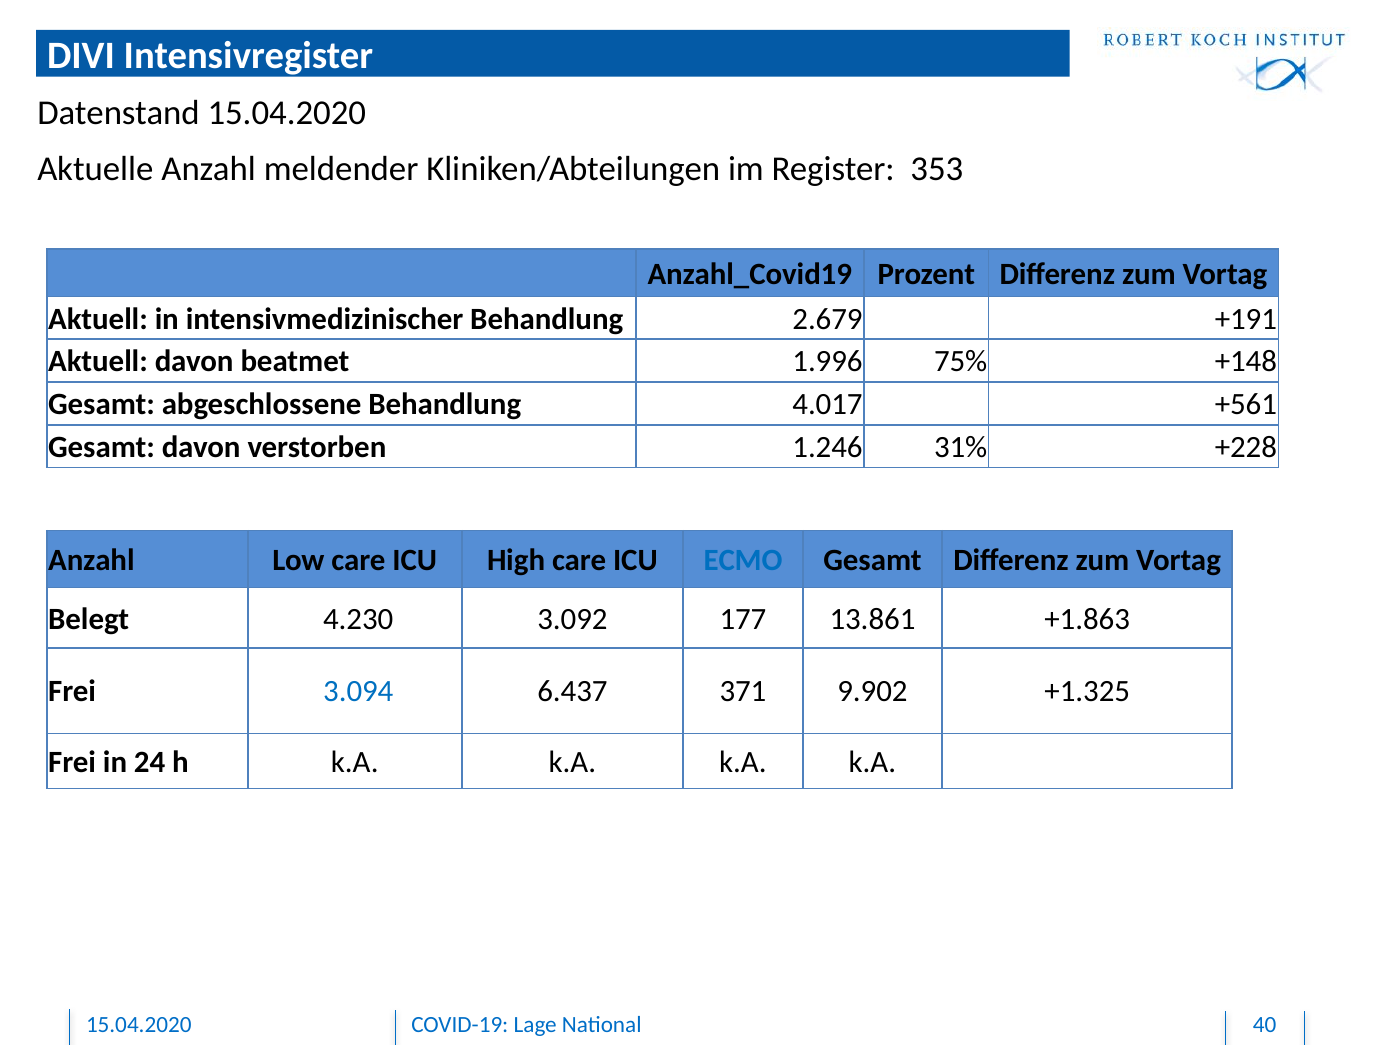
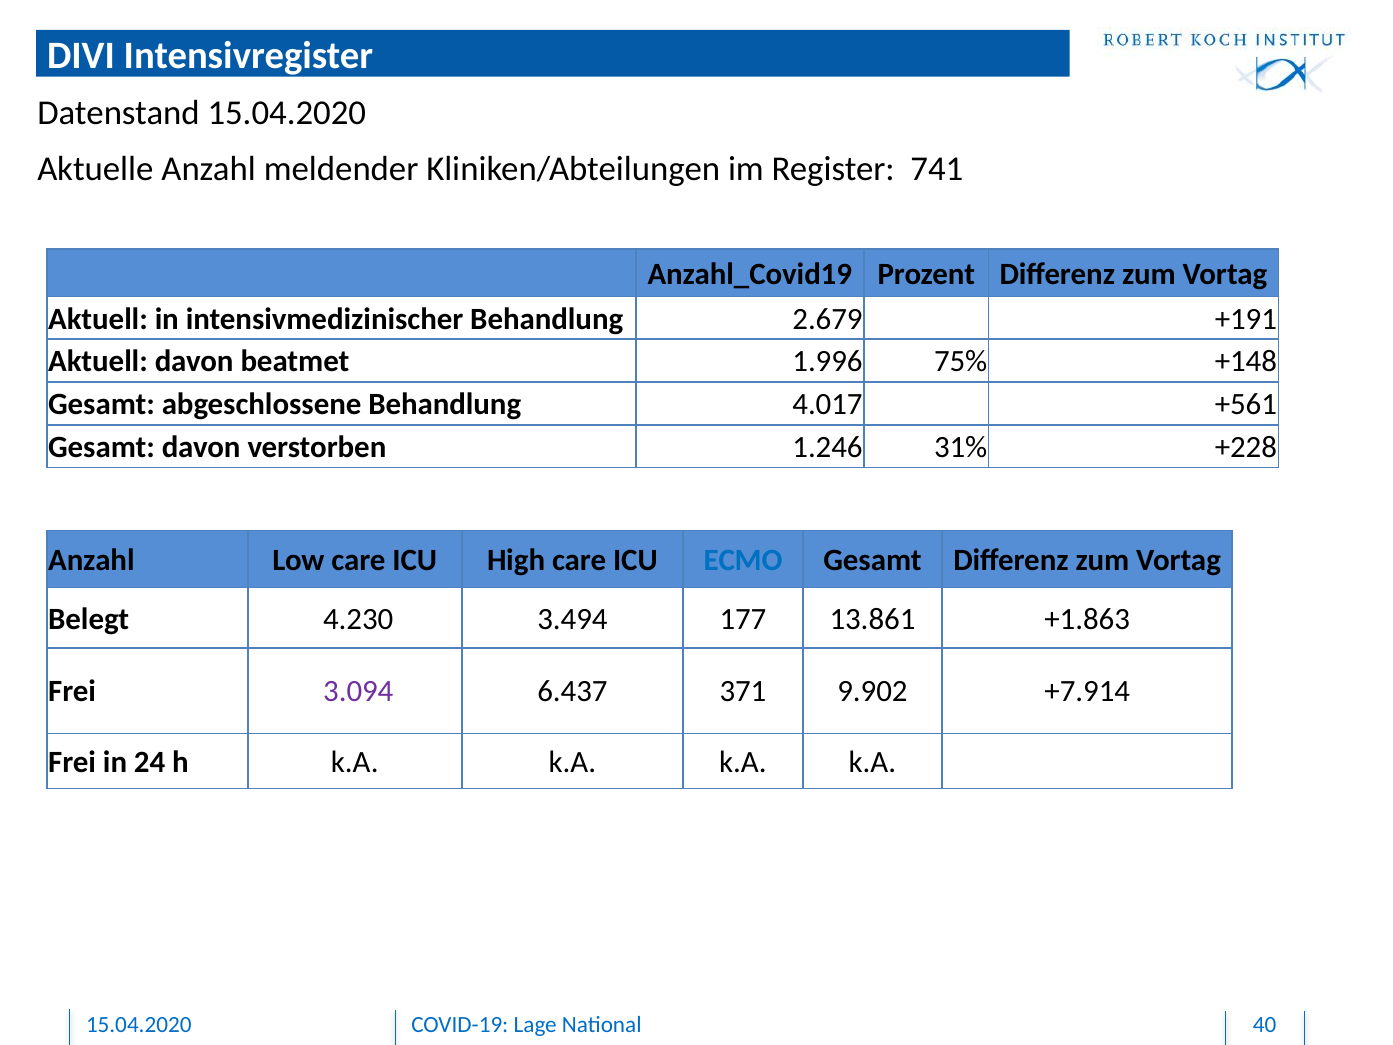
353: 353 -> 741
3.092: 3.092 -> 3.494
3.094 colour: blue -> purple
+1.325: +1.325 -> +7.914
